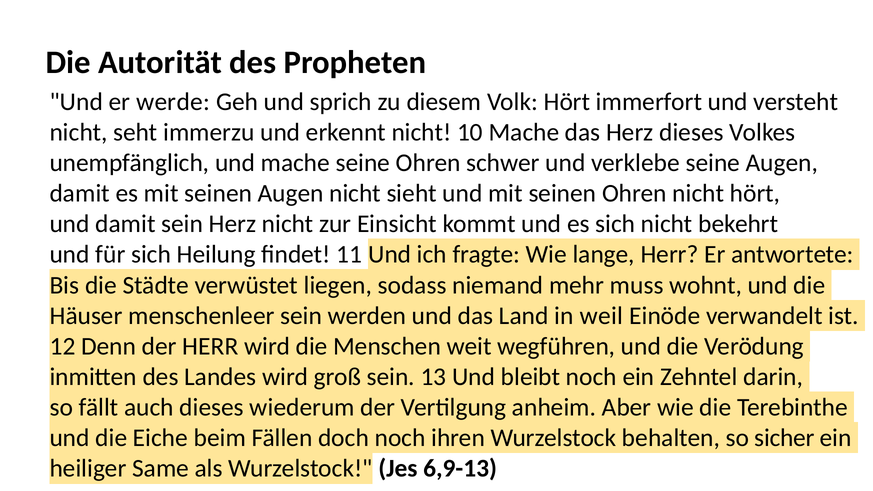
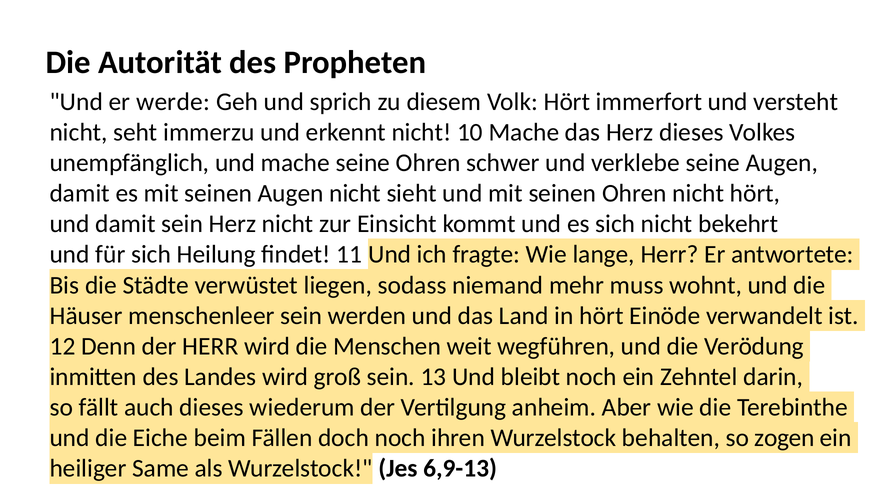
in weil: weil -> hört
sicher: sicher -> zogen
